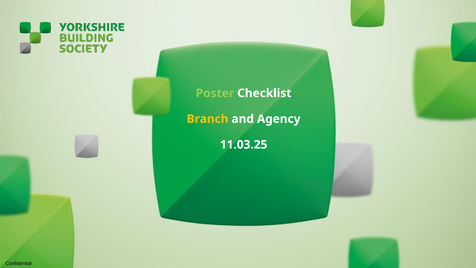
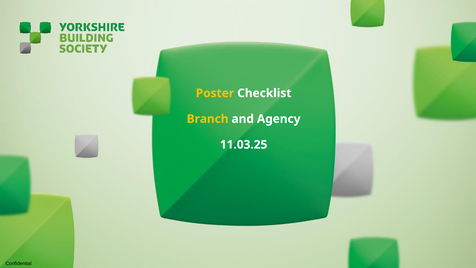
Poster colour: light green -> yellow
